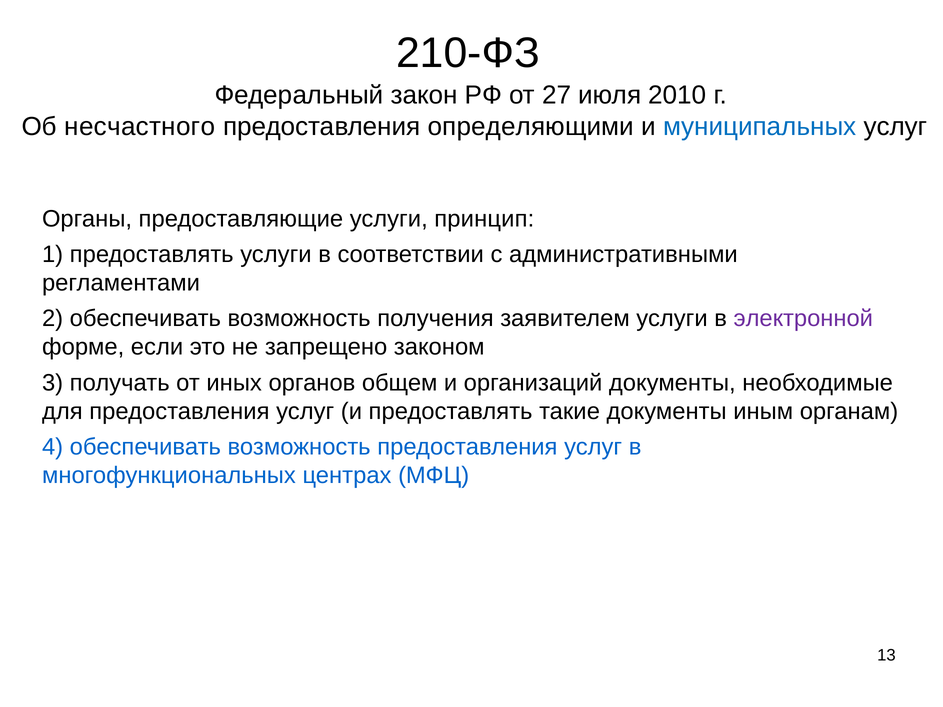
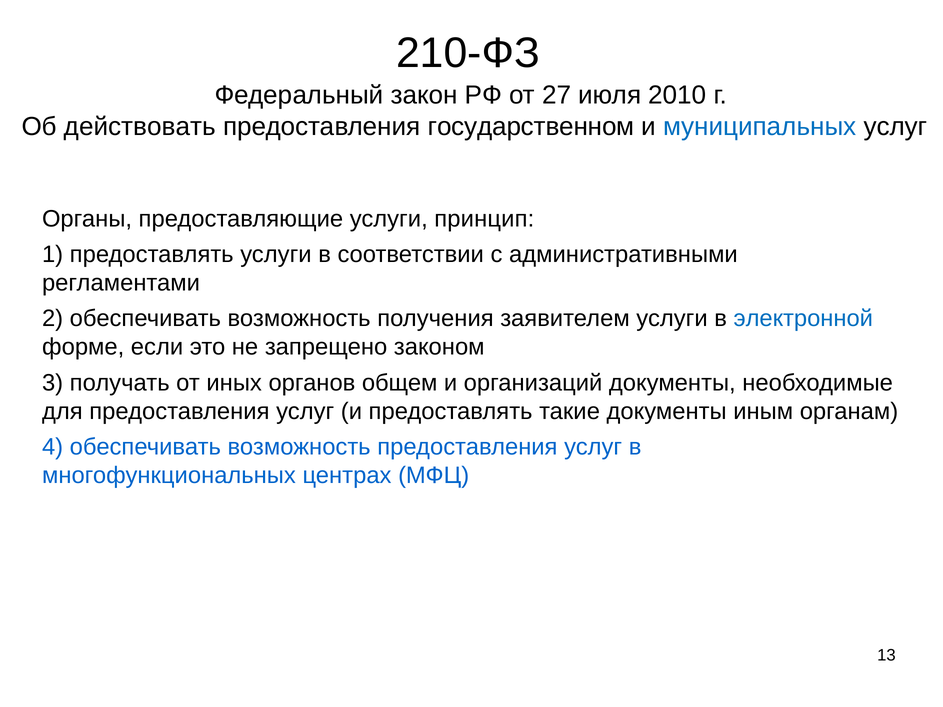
несчастного: несчастного -> действовать
определяющими: определяющими -> государственном
электронной colour: purple -> blue
